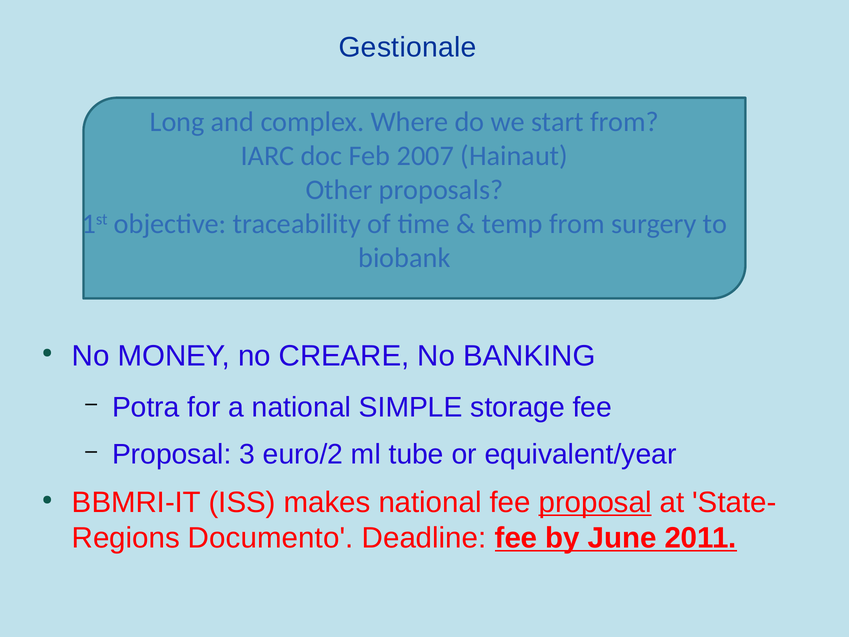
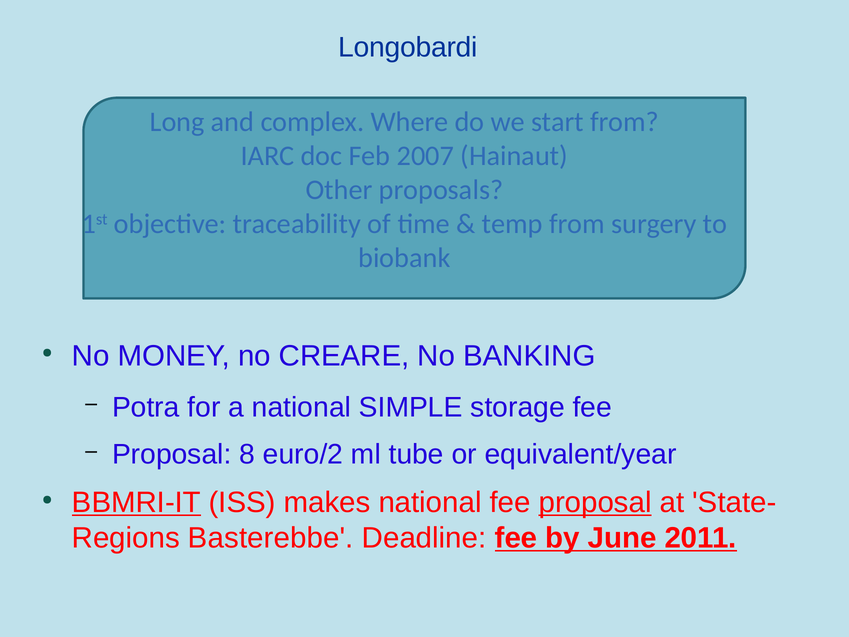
Gestionale: Gestionale -> Longobardi
3: 3 -> 8
BBMRI-IT underline: none -> present
Documento: Documento -> Basterebbe
